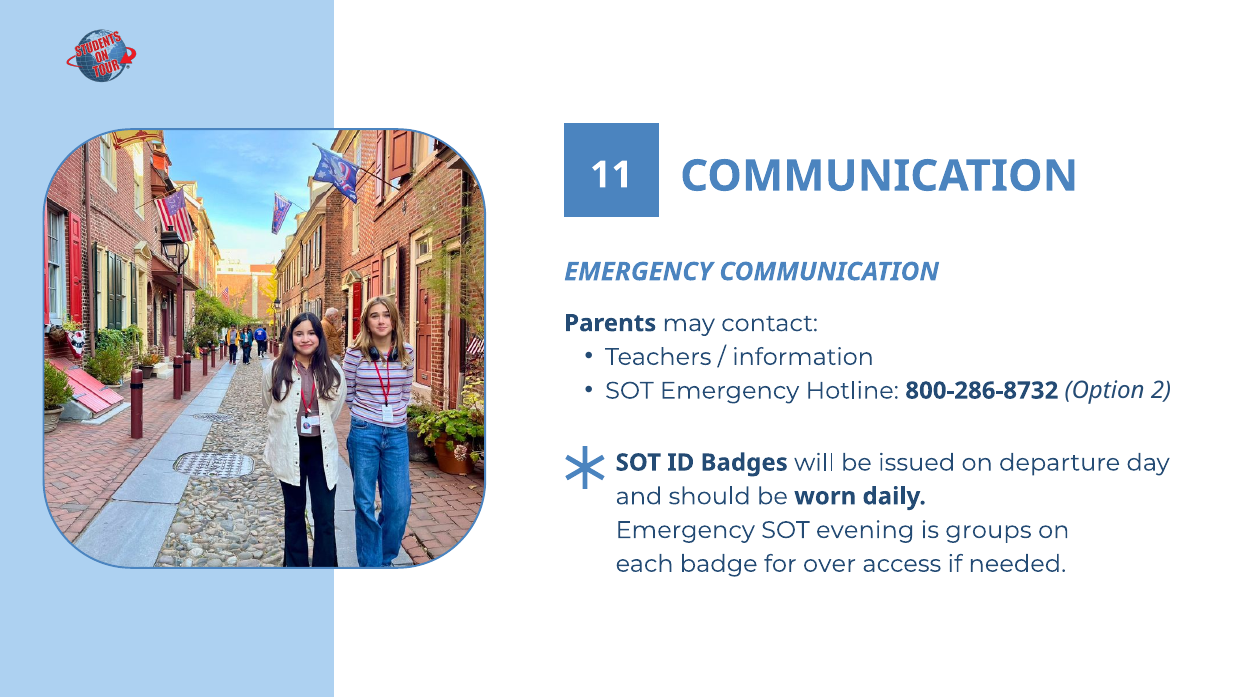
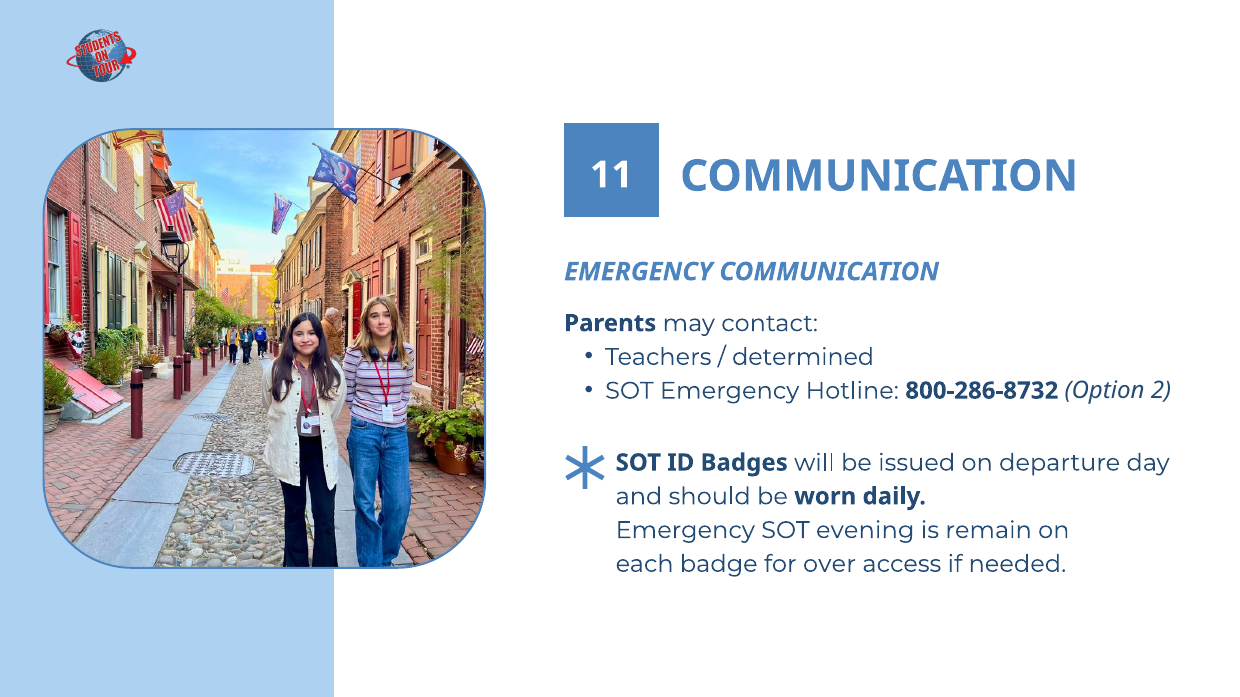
information: information -> determined
groups: groups -> remain
